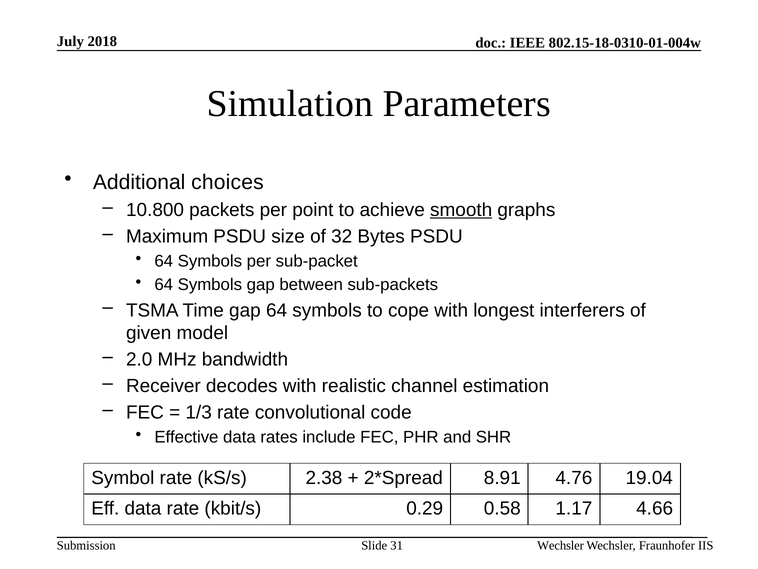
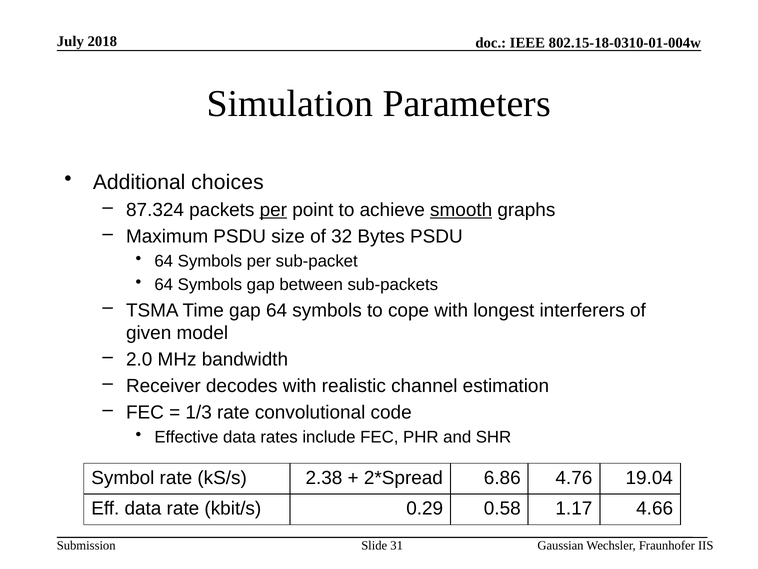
10.800: 10.800 -> 87.324
per at (273, 210) underline: none -> present
8.91: 8.91 -> 6.86
Wechsler at (561, 545): Wechsler -> Gaussian
